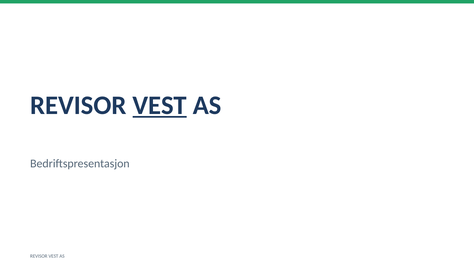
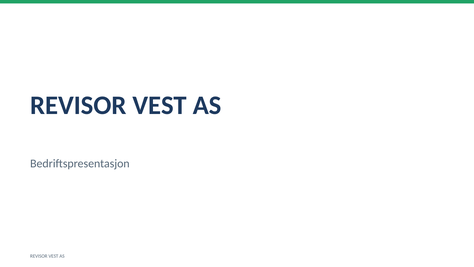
VEST at (160, 105) underline: present -> none
